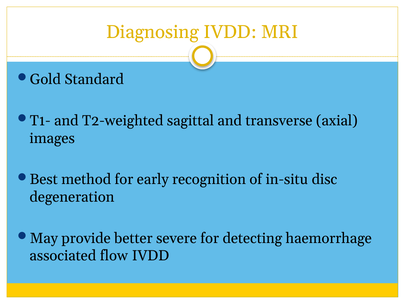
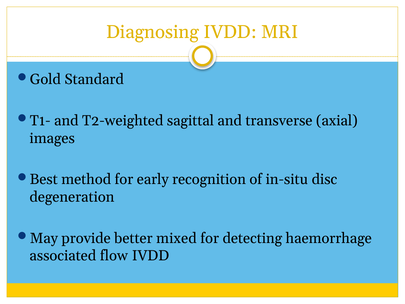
severe: severe -> mixed
